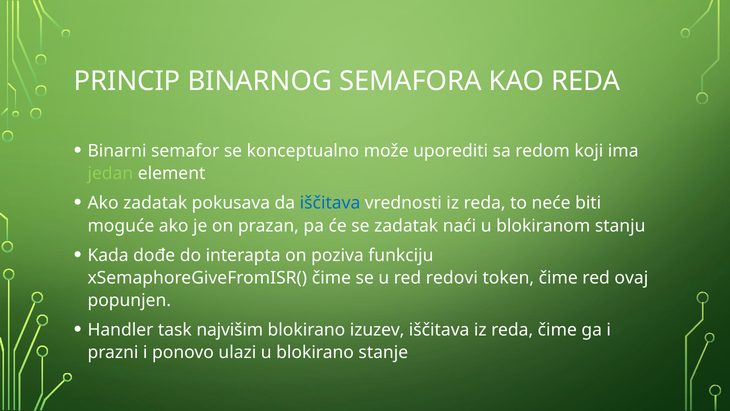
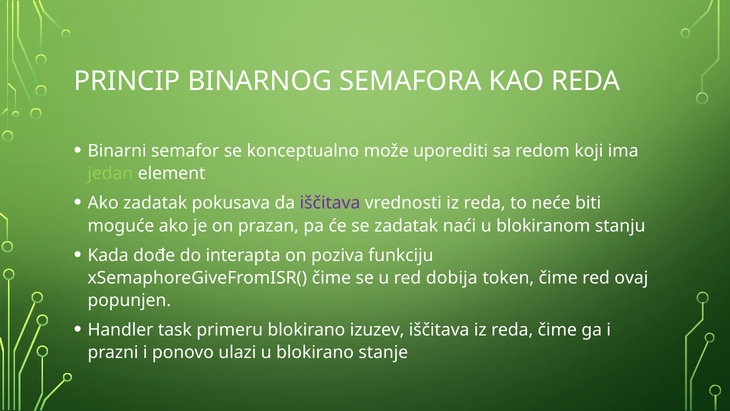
iščitava at (330, 203) colour: blue -> purple
redovi: redovi -> dobija
najvišim: najvišim -> primeru
